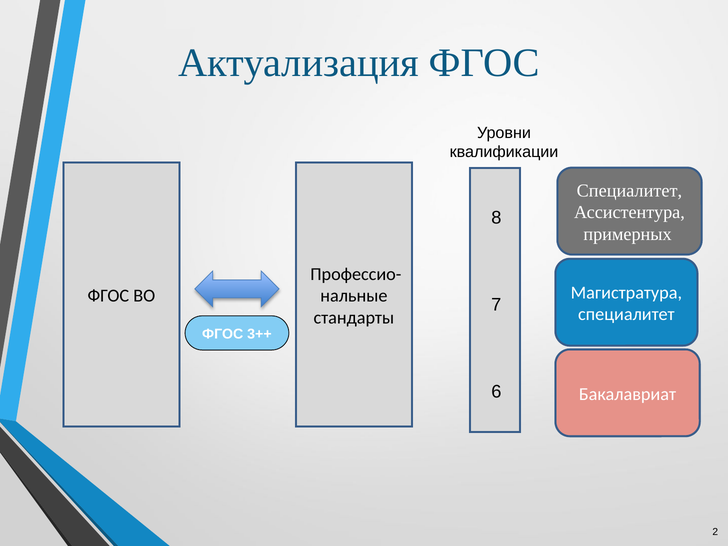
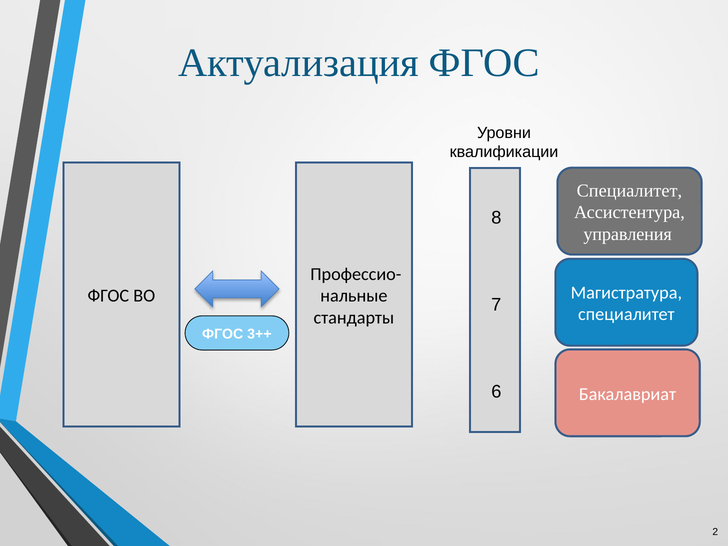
примерных: примерных -> управления
